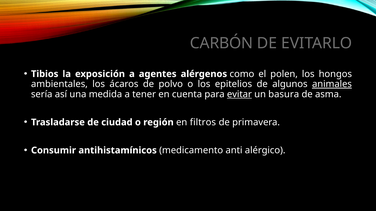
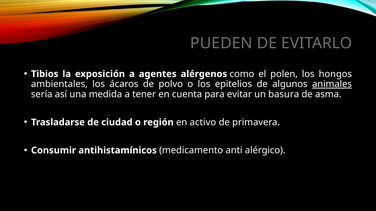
CARBÓN: CARBÓN -> PUEDEN
evitar underline: present -> none
filtros: filtros -> activo
